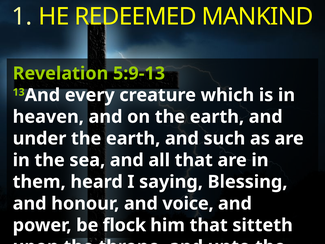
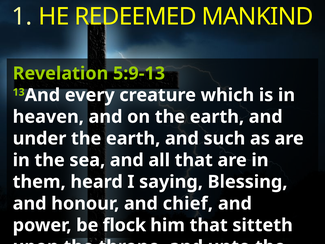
voice: voice -> chief
